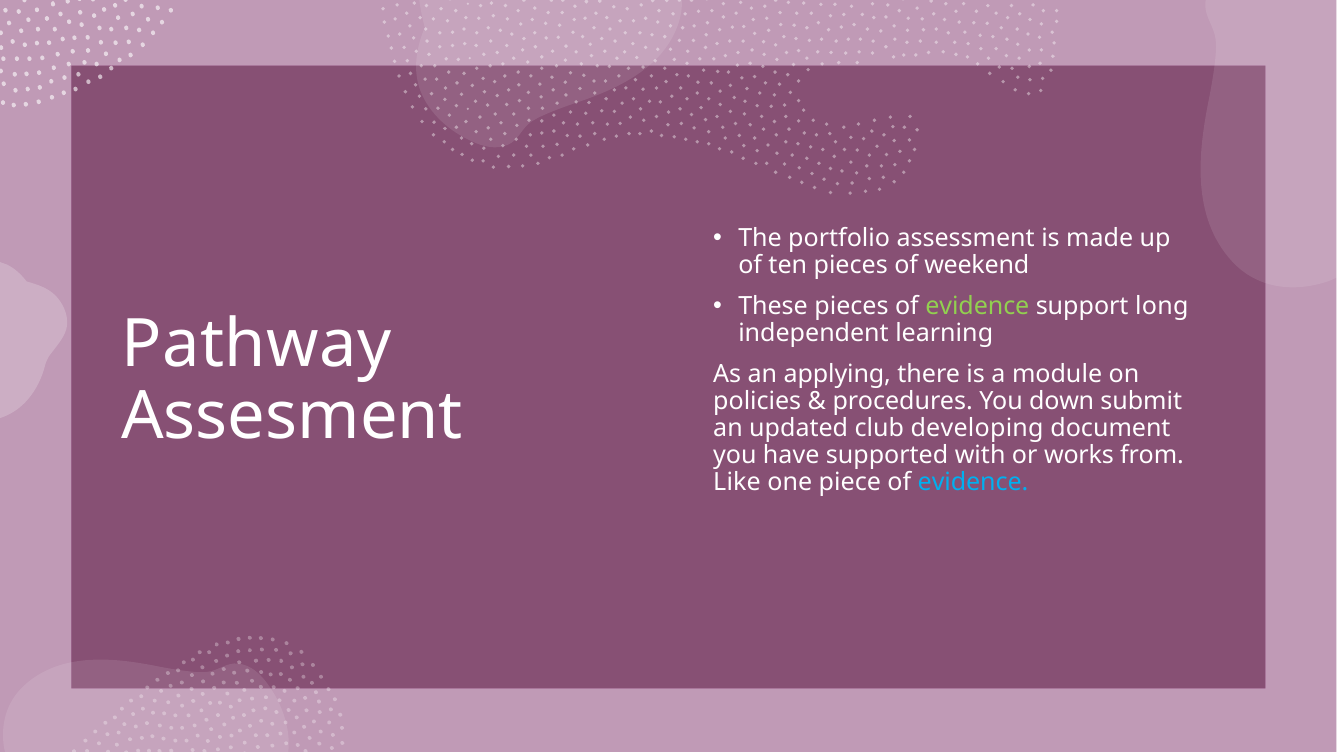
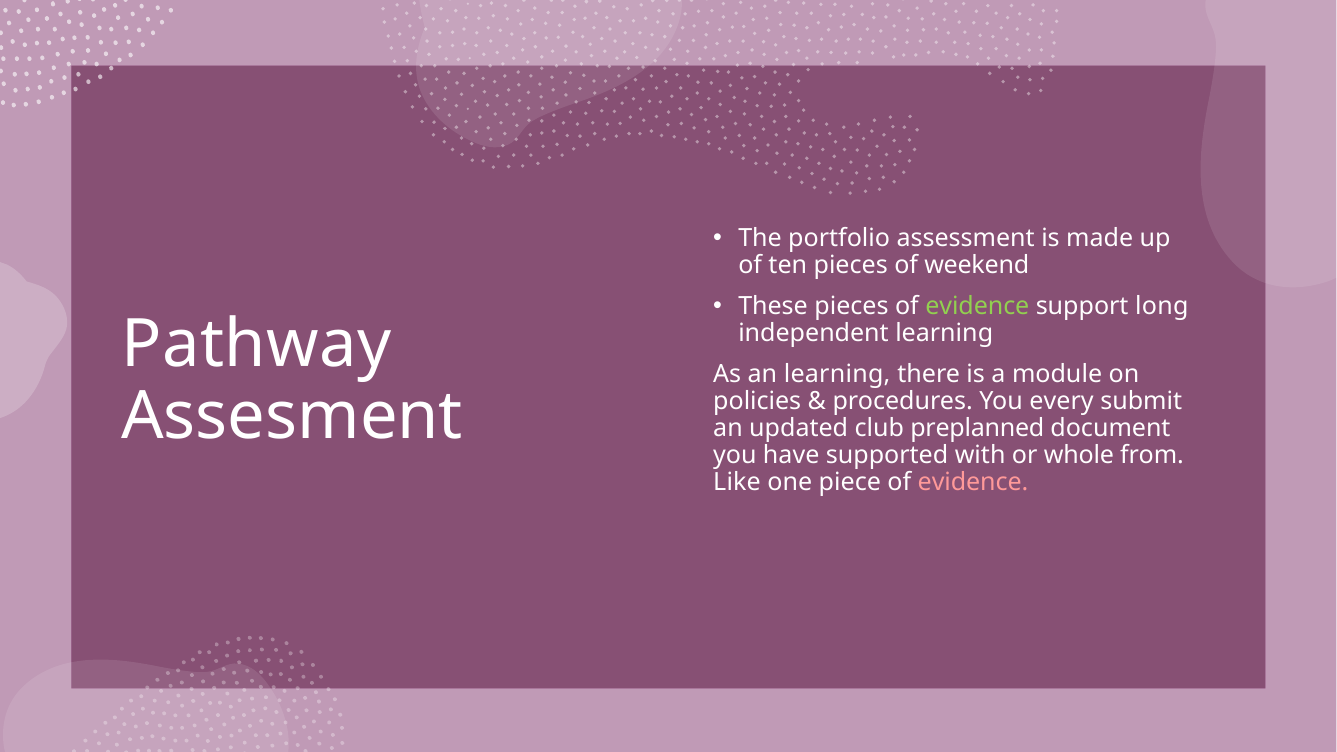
an applying: applying -> learning
down: down -> every
developing: developing -> preplanned
works: works -> whole
evidence at (973, 482) colour: light blue -> pink
